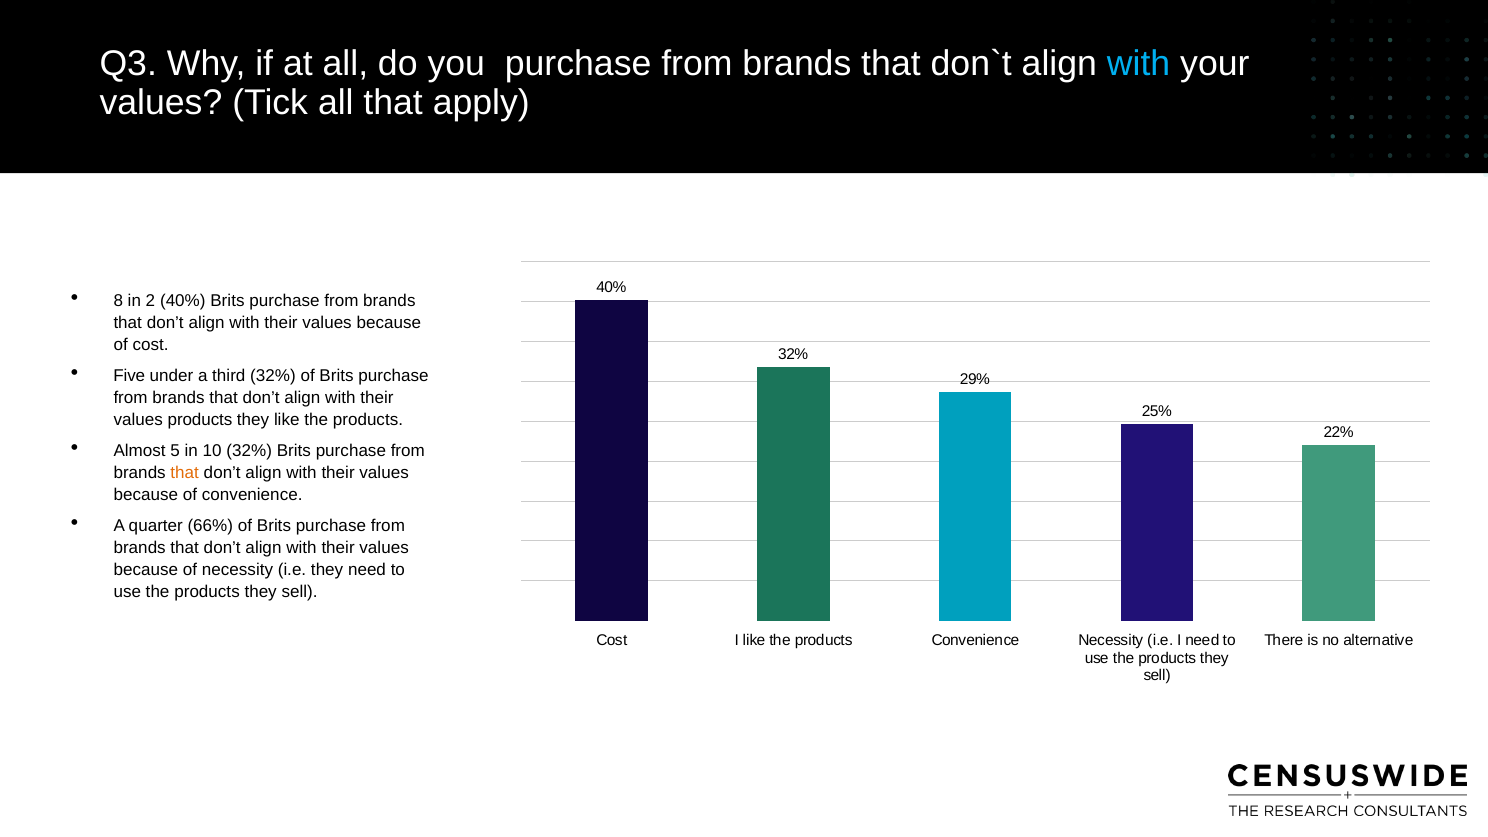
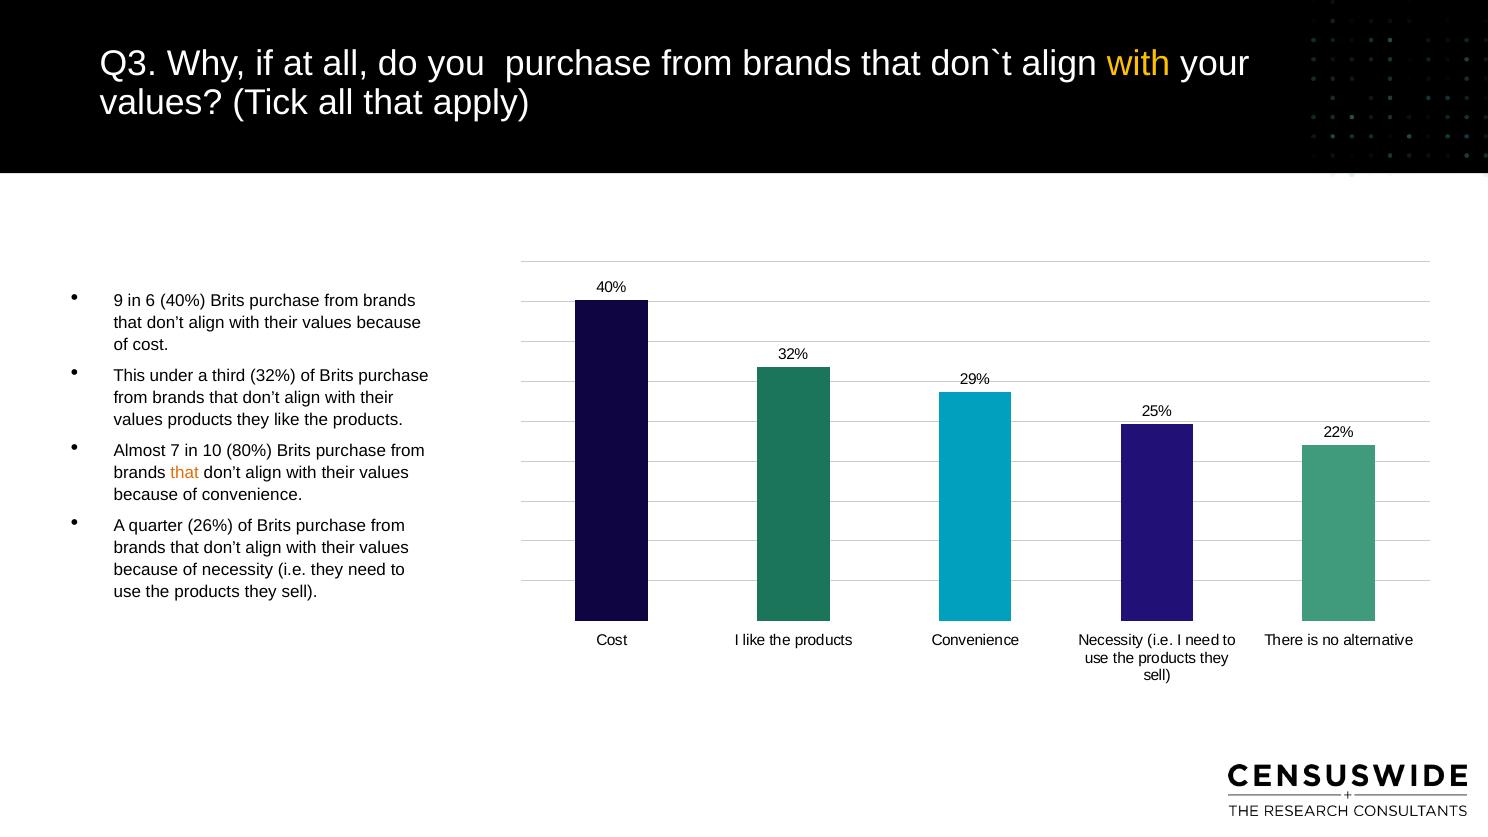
with at (1139, 64) colour: light blue -> yellow
8: 8 -> 9
2: 2 -> 6
Five: Five -> This
5: 5 -> 7
10 32%: 32% -> 80%
66%: 66% -> 26%
